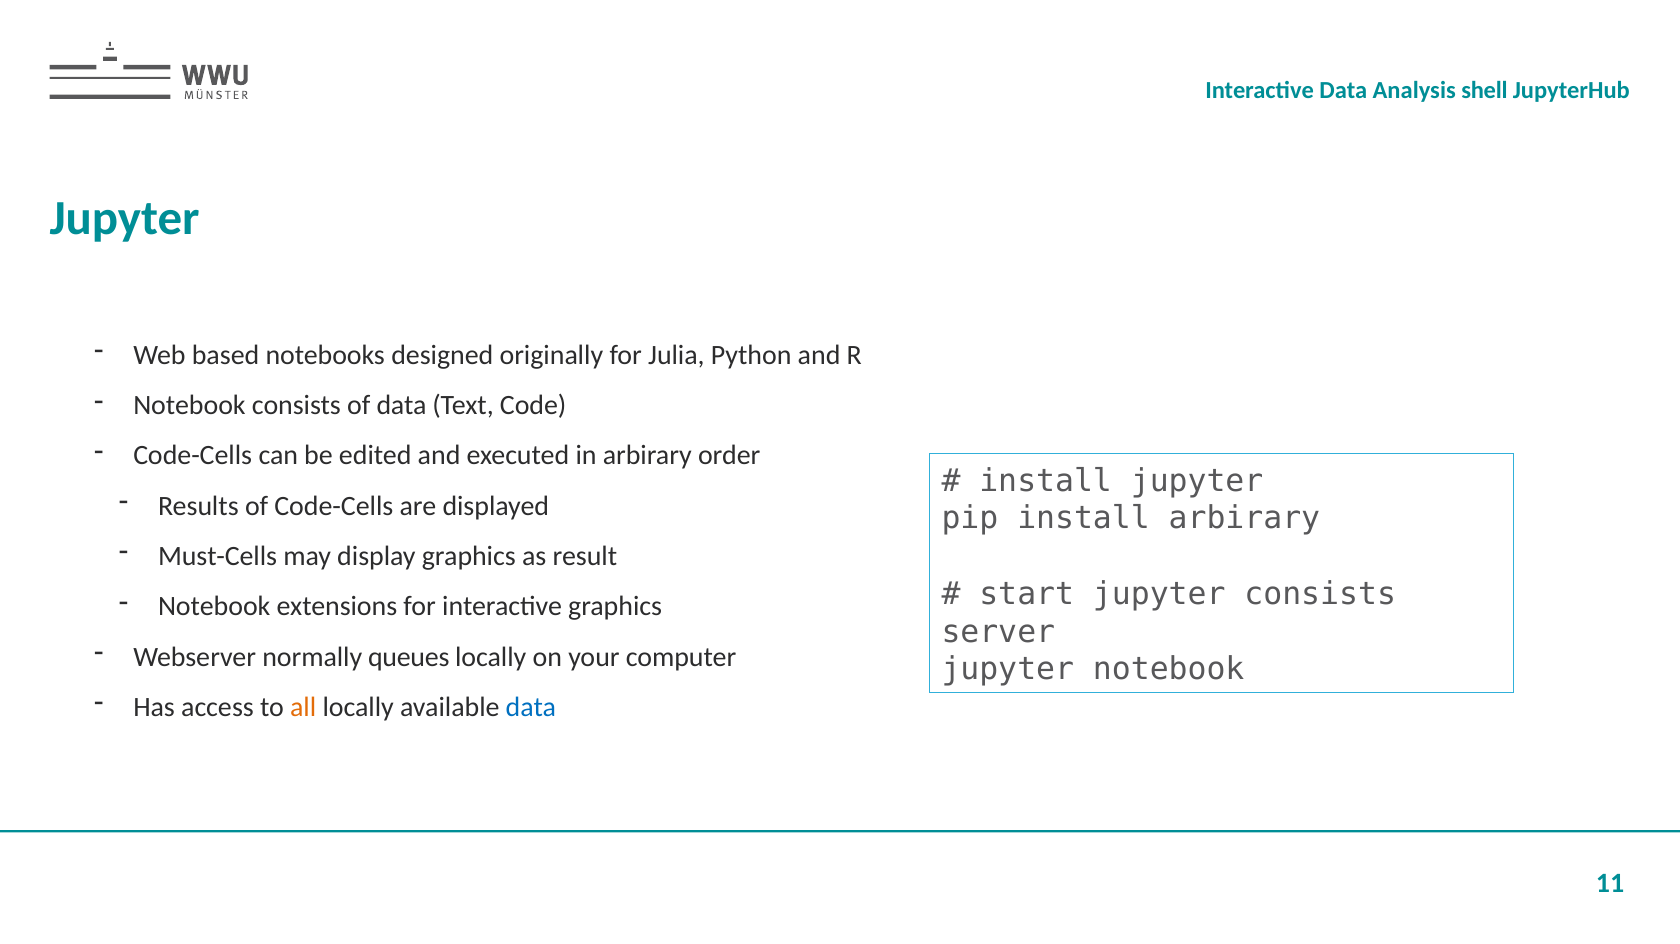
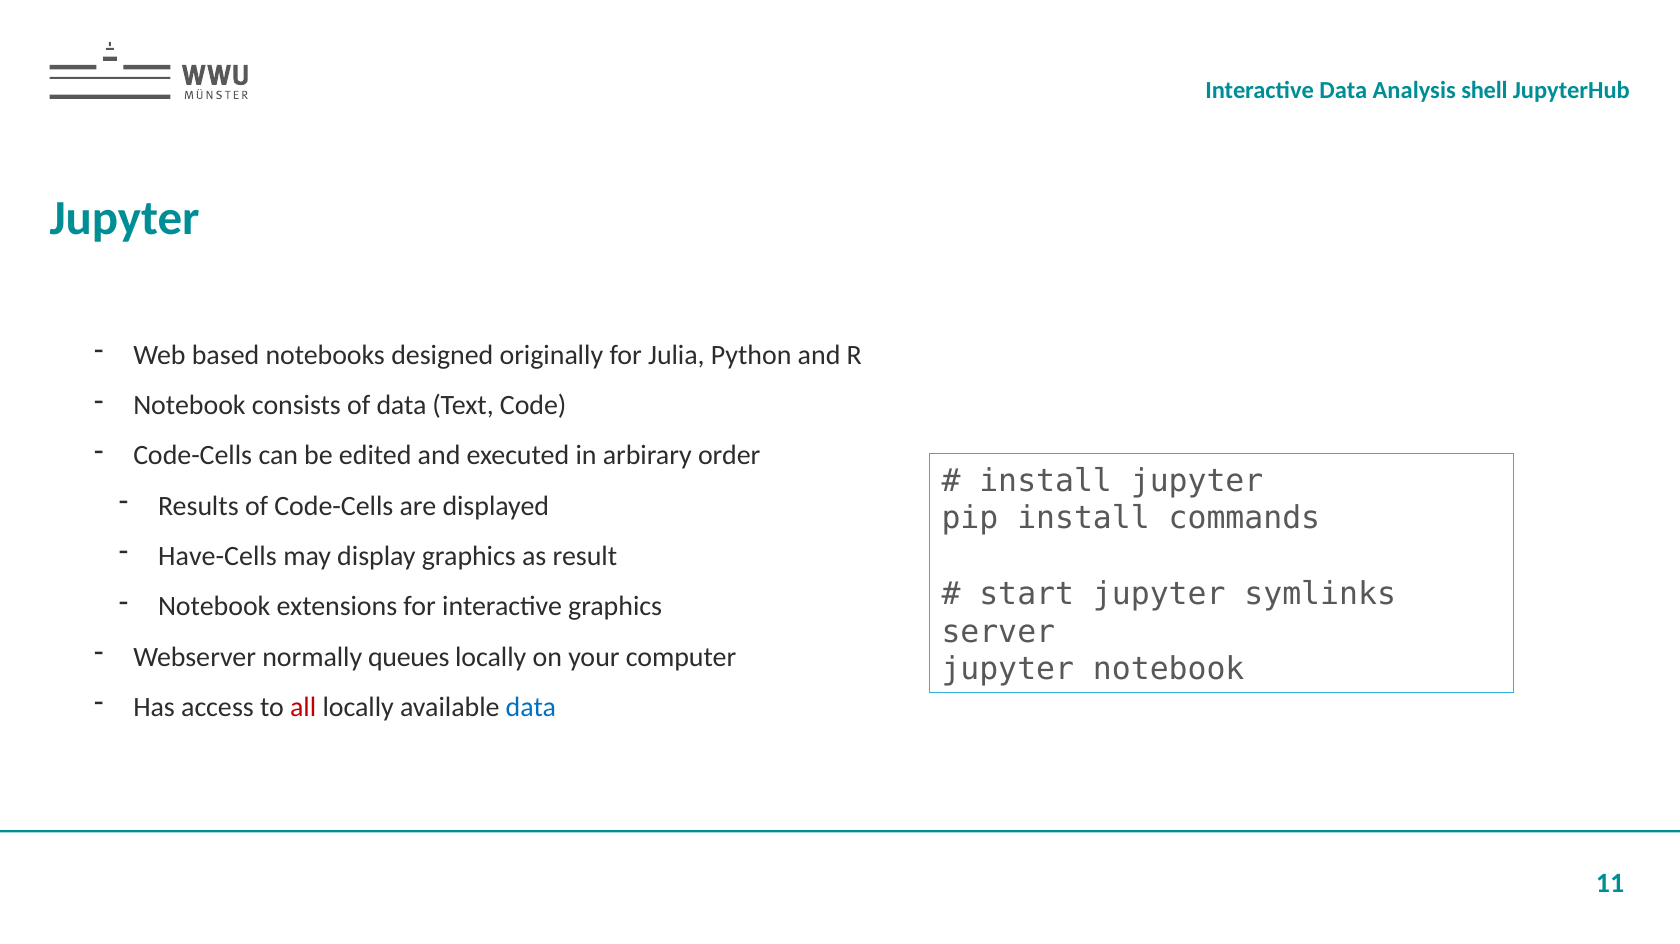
install arbirary: arbirary -> commands
Must-Cells: Must-Cells -> Have-Cells
jupyter consists: consists -> symlinks
all colour: orange -> red
